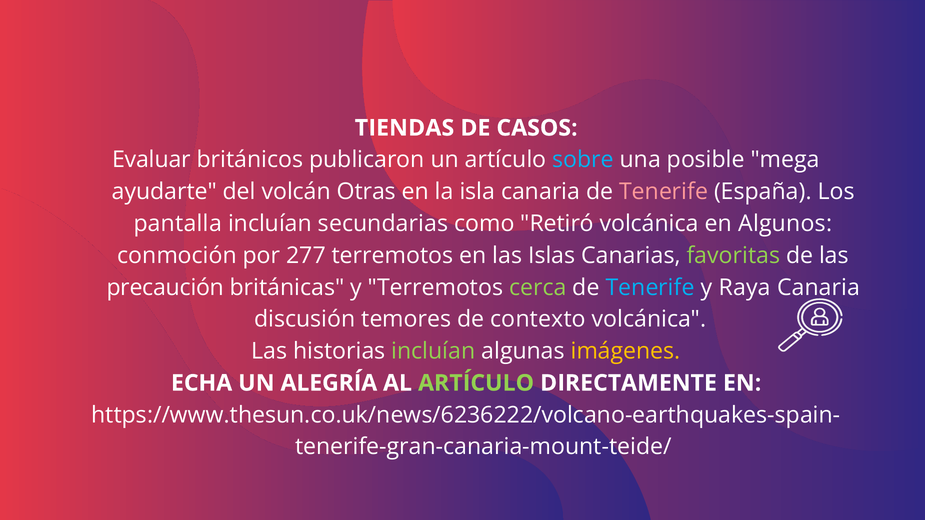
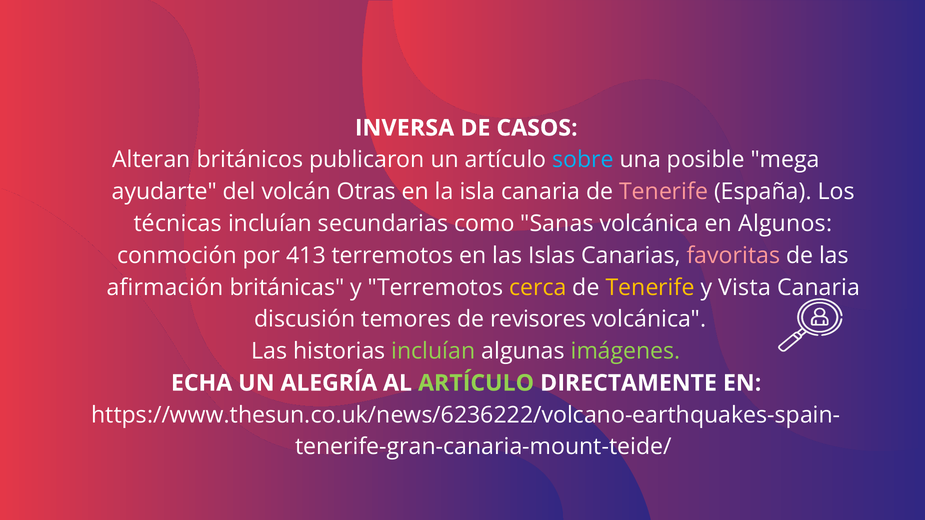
TIENDAS: TIENDAS -> INVERSA
Evaluar: Evaluar -> Alteran
pantalla: pantalla -> técnicas
Retiró: Retiró -> Sanas
277: 277 -> 413
favoritas colour: light green -> pink
precaución: precaución -> afirmación
cerca colour: light green -> yellow
Tenerife at (650, 288) colour: light blue -> yellow
Raya: Raya -> Vista
contexto: contexto -> revisores
imágenes colour: yellow -> light green
